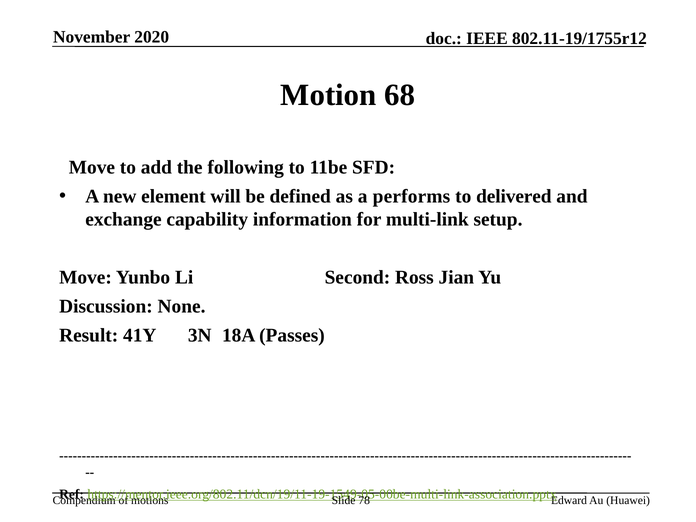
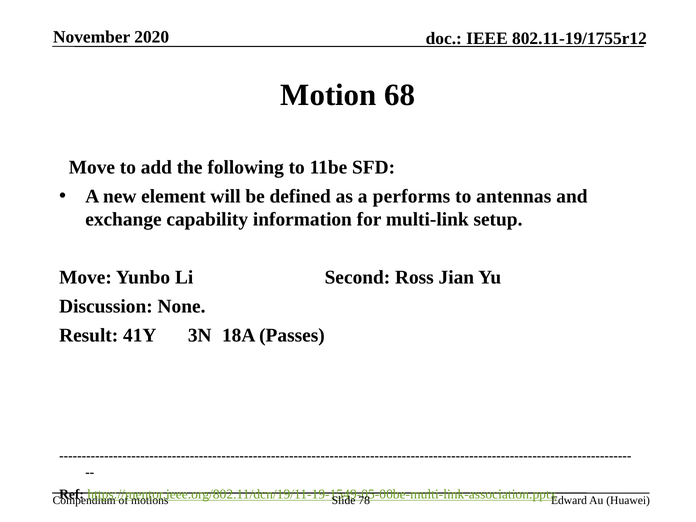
delivered: delivered -> antennas
